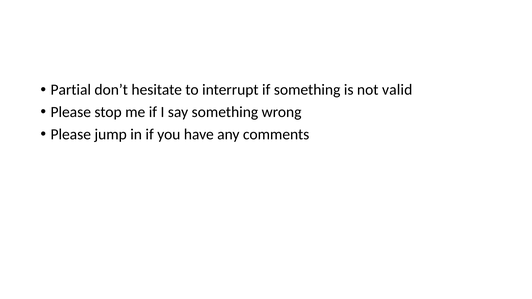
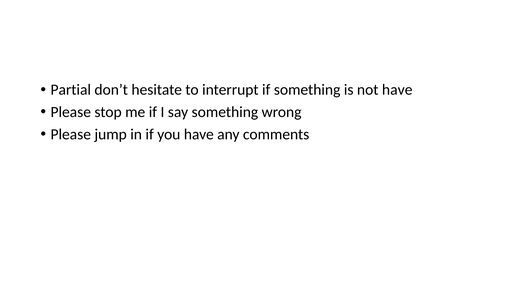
not valid: valid -> have
